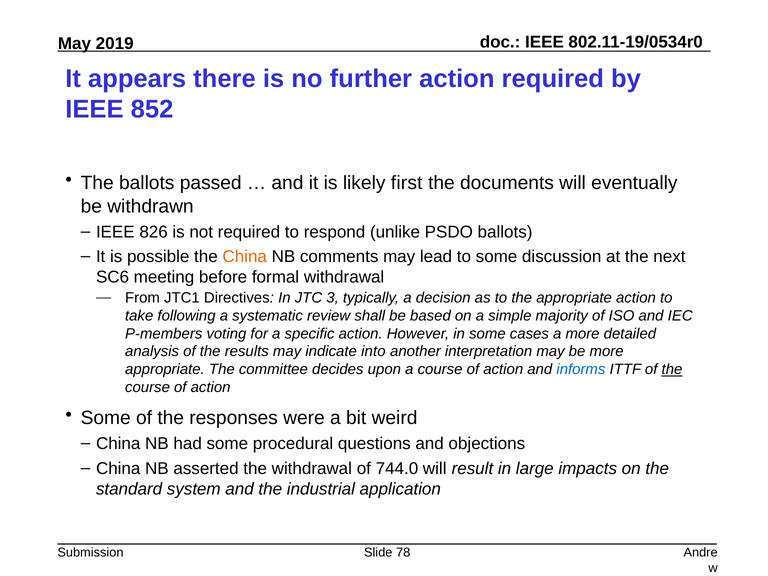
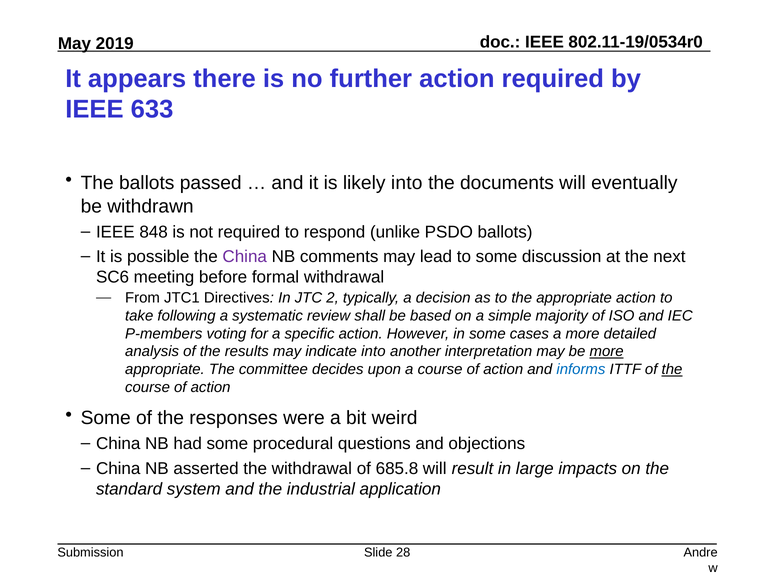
852: 852 -> 633
likely first: first -> into
826: 826 -> 848
China at (245, 257) colour: orange -> purple
3: 3 -> 2
more at (607, 352) underline: none -> present
744.0: 744.0 -> 685.8
78: 78 -> 28
